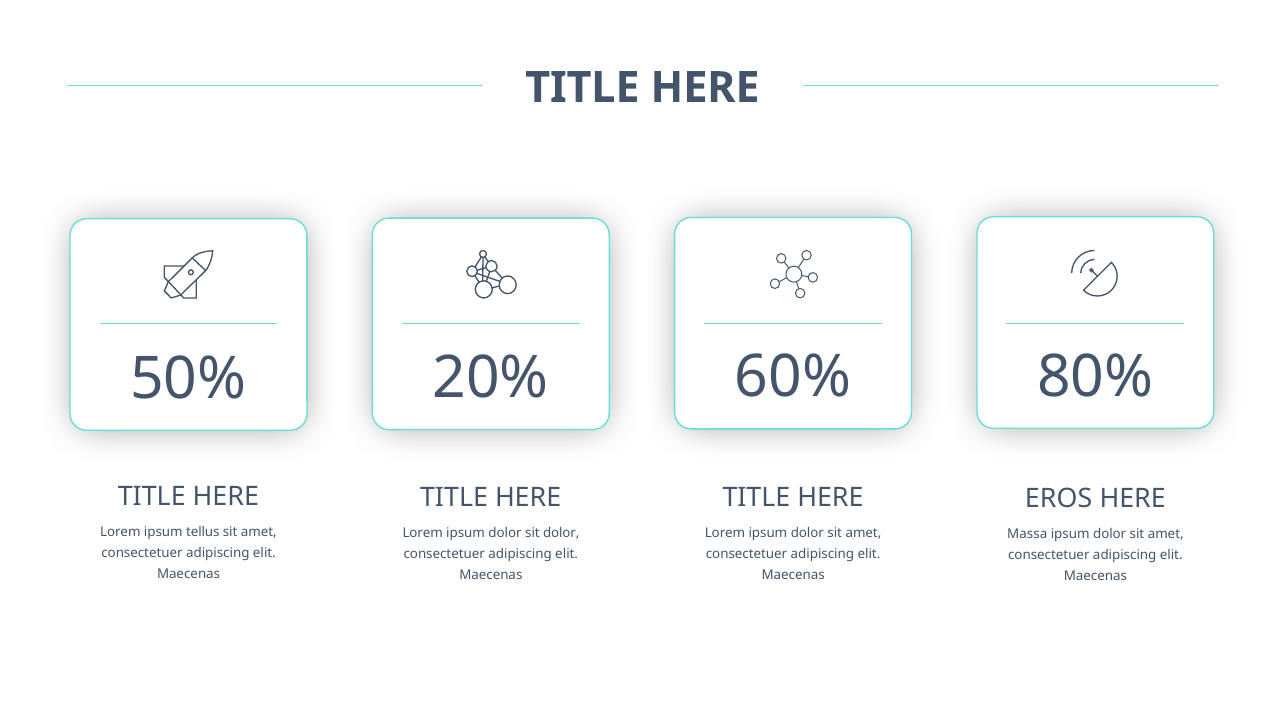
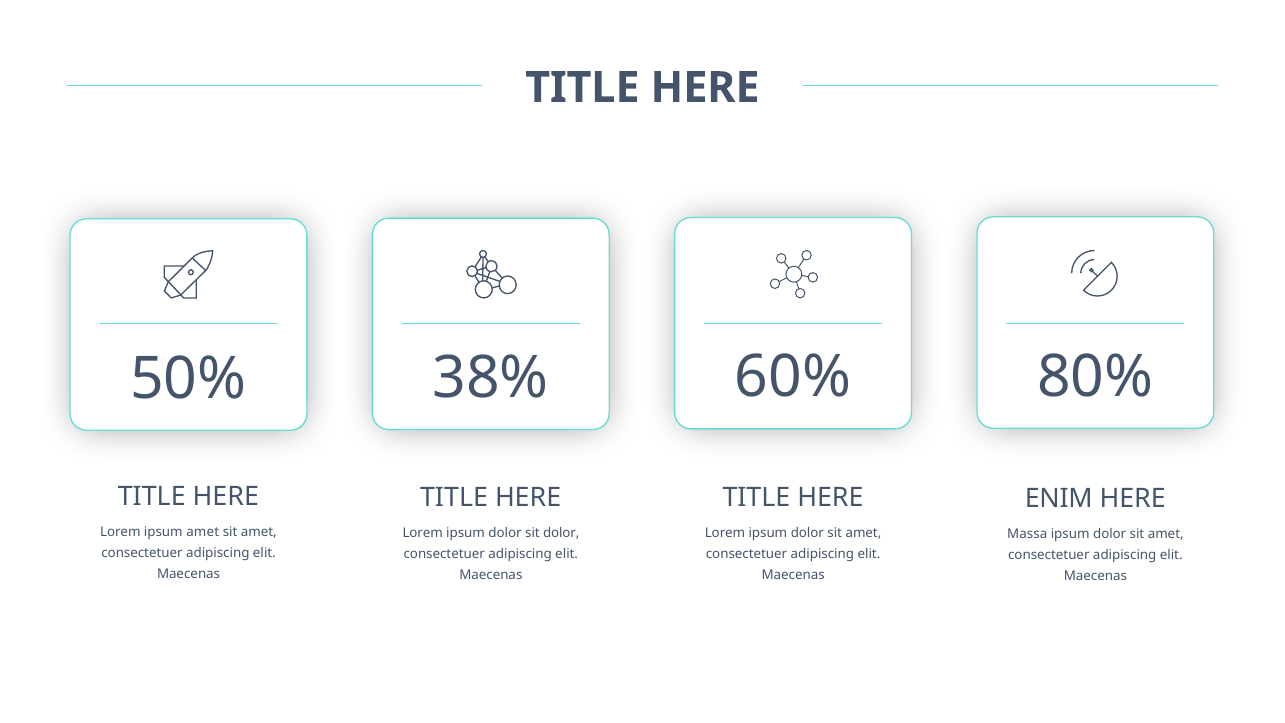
20%: 20% -> 38%
EROS: EROS -> ENIM
ipsum tellus: tellus -> amet
